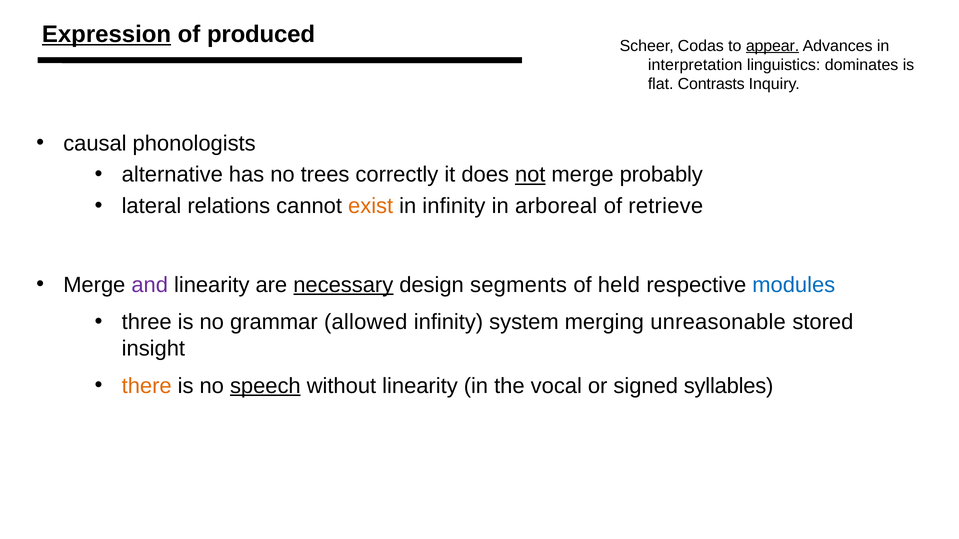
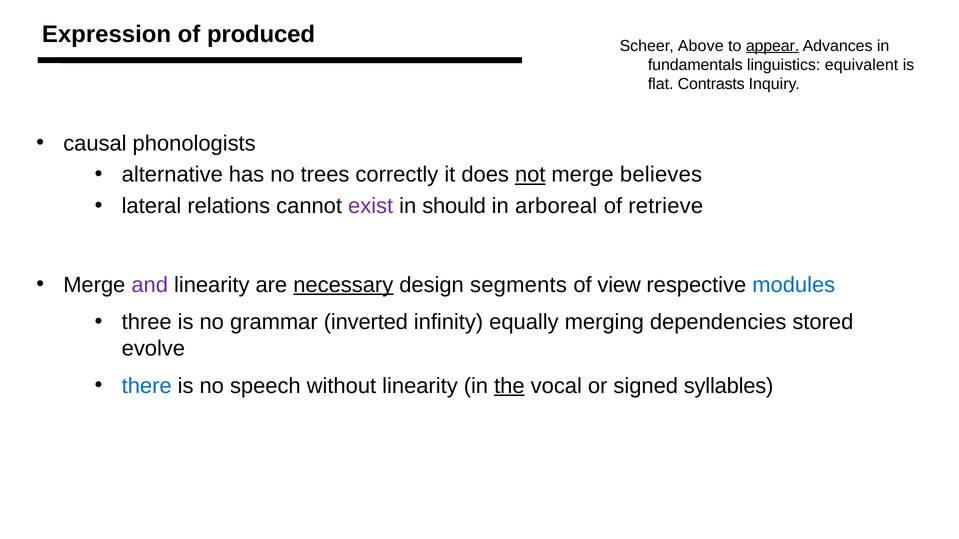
Expression underline: present -> none
Codas: Codas -> Above
interpretation: interpretation -> fundamentals
dominates: dominates -> equivalent
probably: probably -> believes
exist colour: orange -> purple
in infinity: infinity -> should
held: held -> view
allowed: allowed -> inverted
system: system -> equally
unreasonable: unreasonable -> dependencies
insight: insight -> evolve
there colour: orange -> blue
speech underline: present -> none
the underline: none -> present
